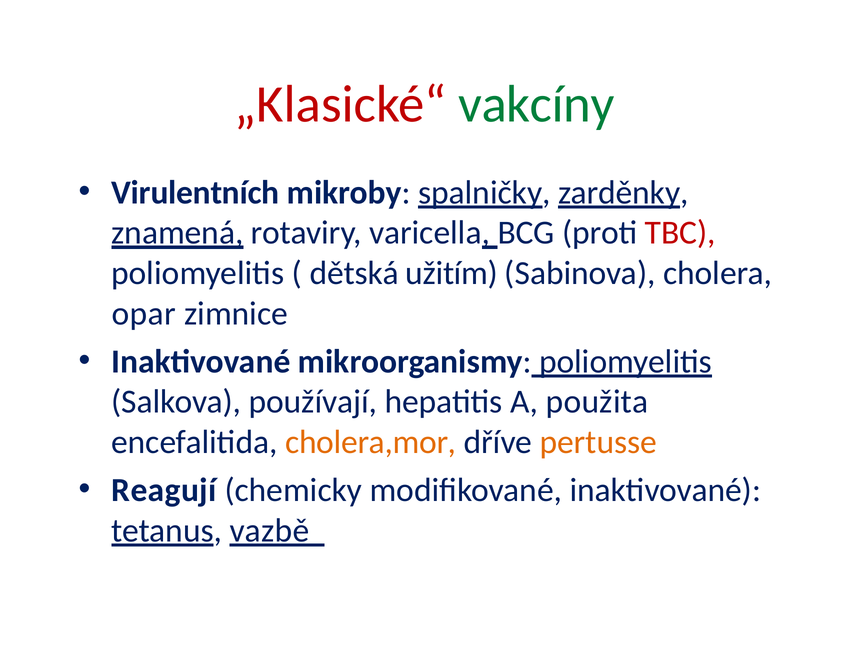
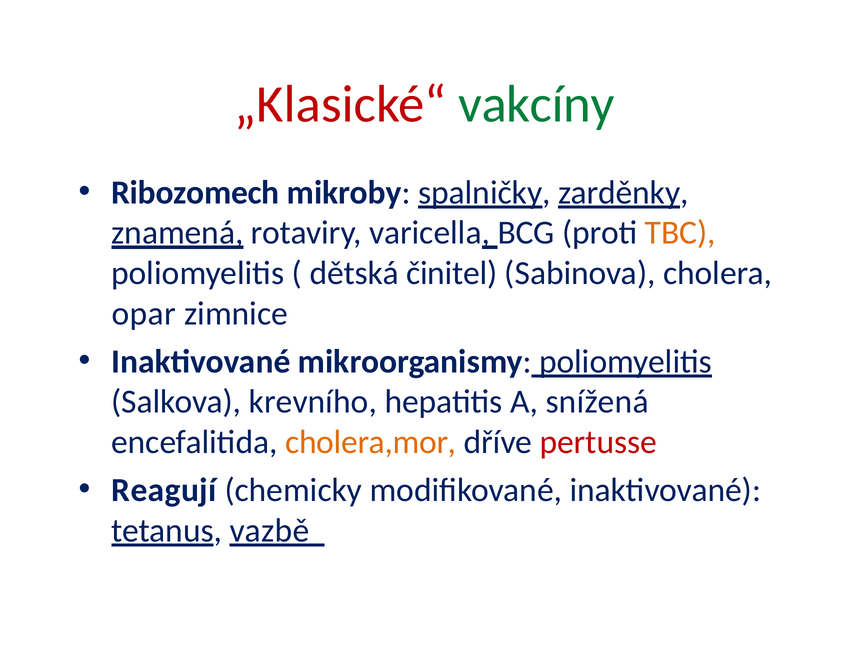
Virulentních: Virulentních -> Ribozomech
TBC colour: red -> orange
užitím: užitím -> činitel
používají: používají -> krevního
použita: použita -> snížená
pertusse colour: orange -> red
